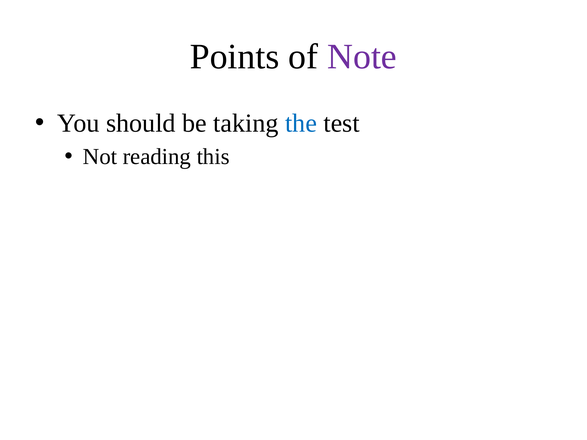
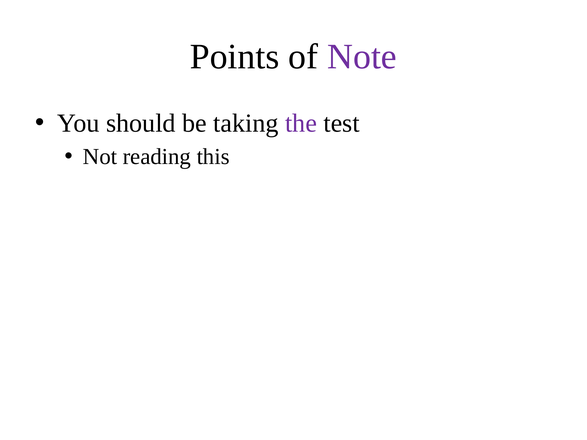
the colour: blue -> purple
